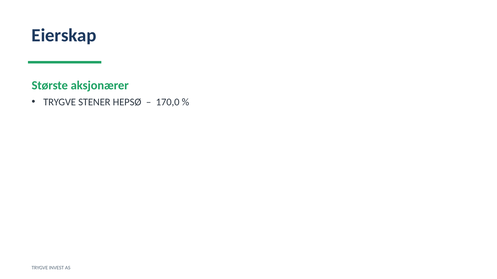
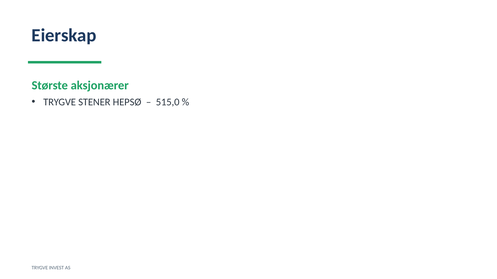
170,0: 170,0 -> 515,0
